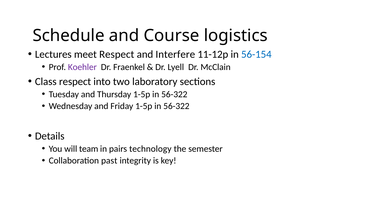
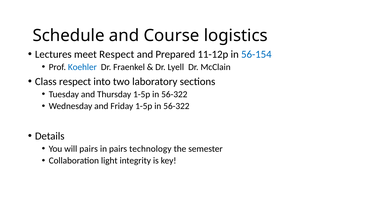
Interfere: Interfere -> Prepared
Koehler colour: purple -> blue
will team: team -> pairs
past: past -> light
